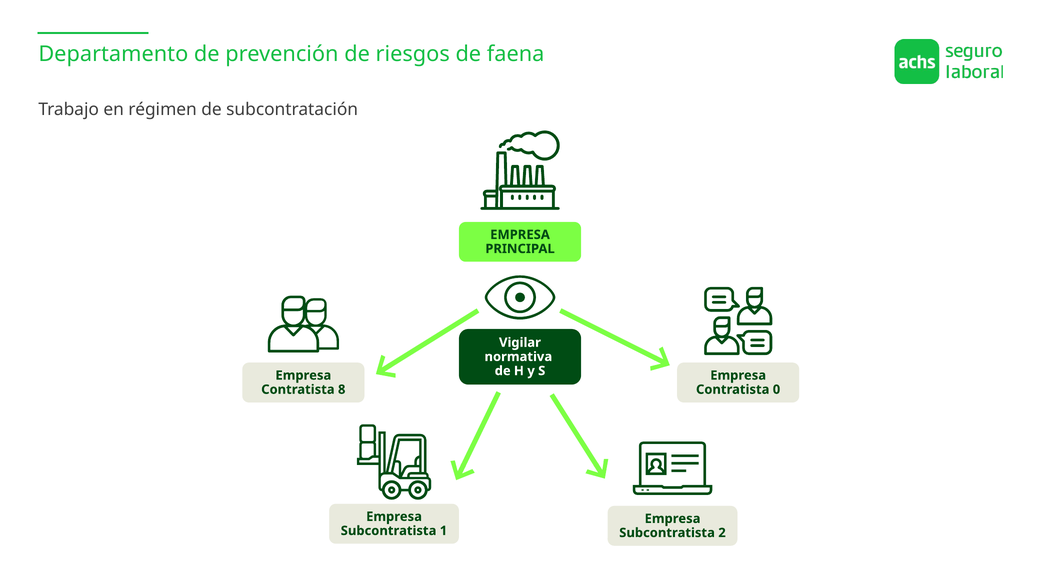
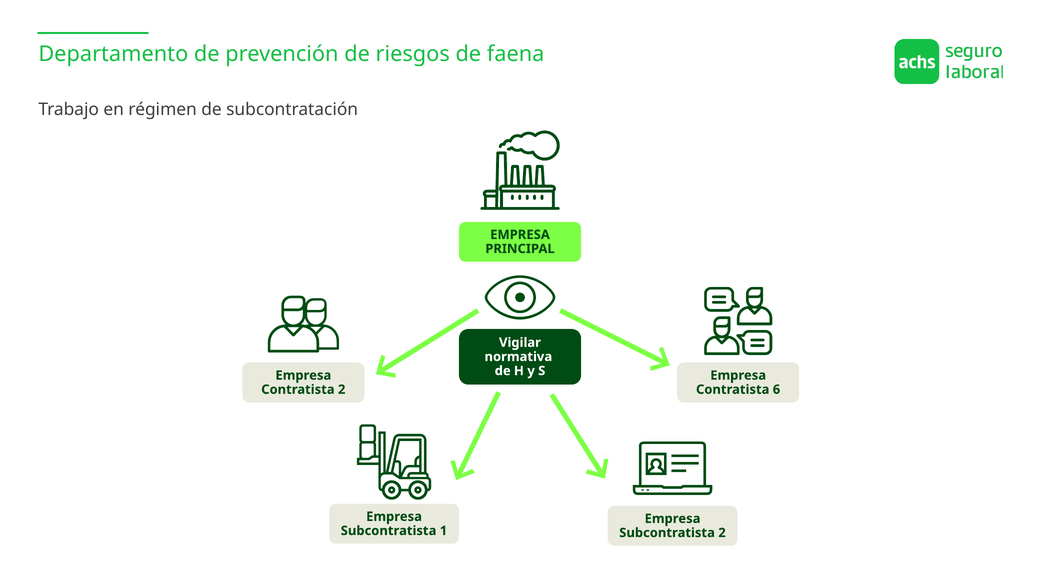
Contratista 8: 8 -> 2
0: 0 -> 6
